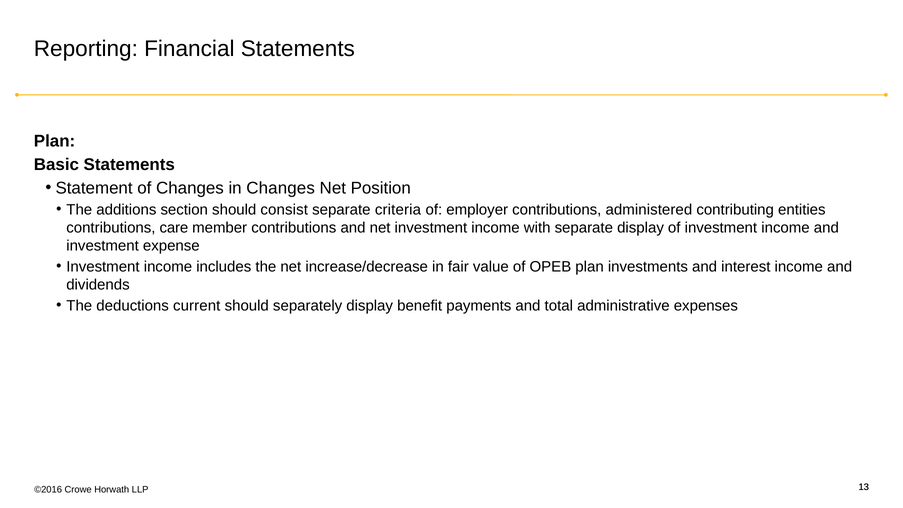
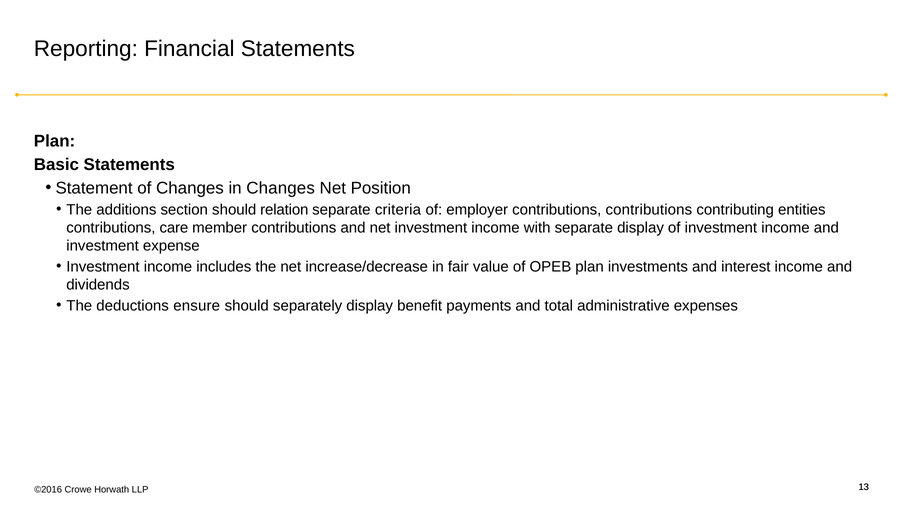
consist: consist -> relation
contributions administered: administered -> contributions
current: current -> ensure
